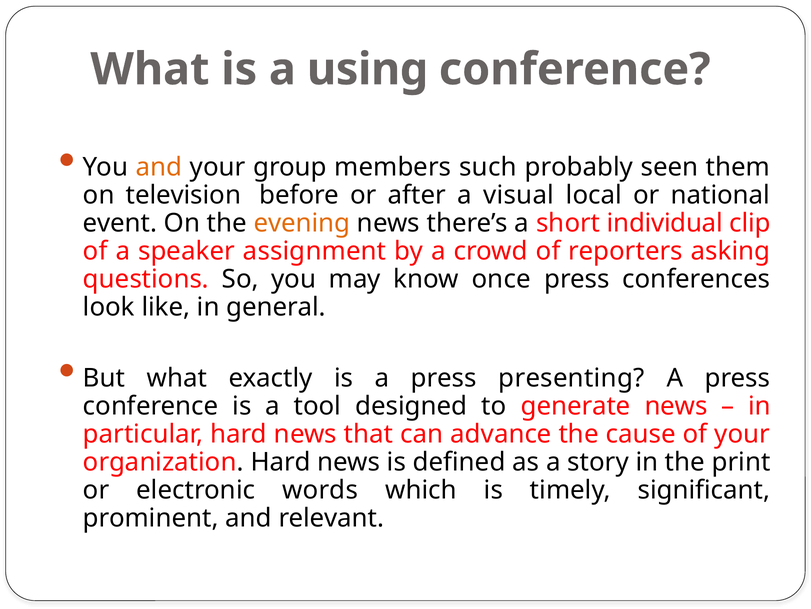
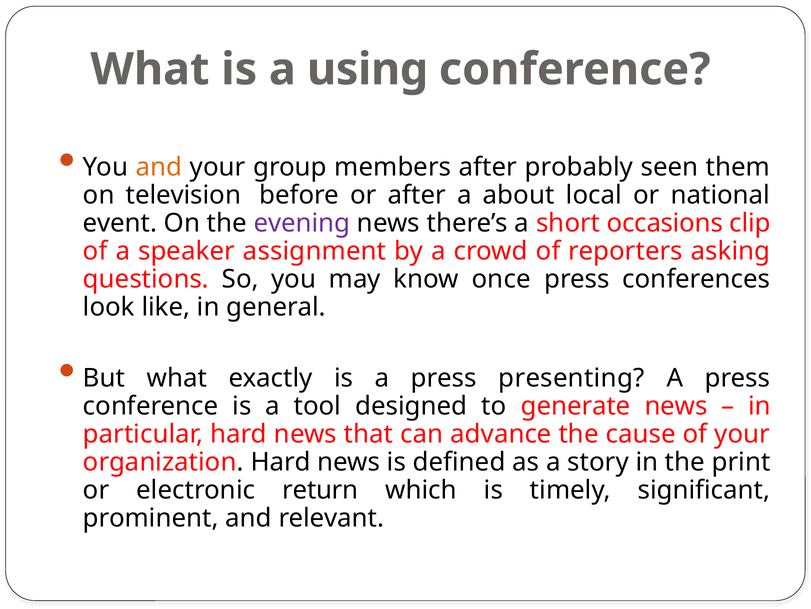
members such: such -> after
visual: visual -> about
evening colour: orange -> purple
individual: individual -> occasions
words: words -> return
